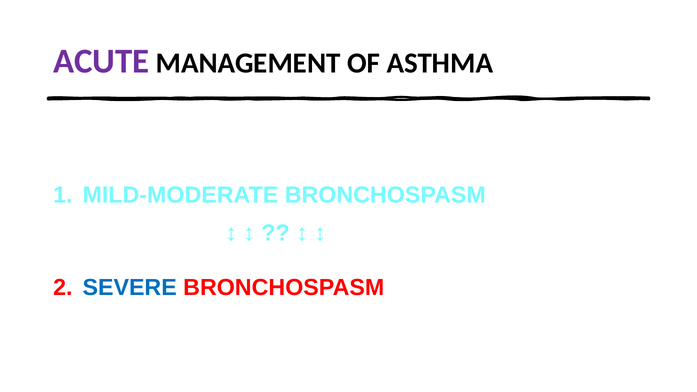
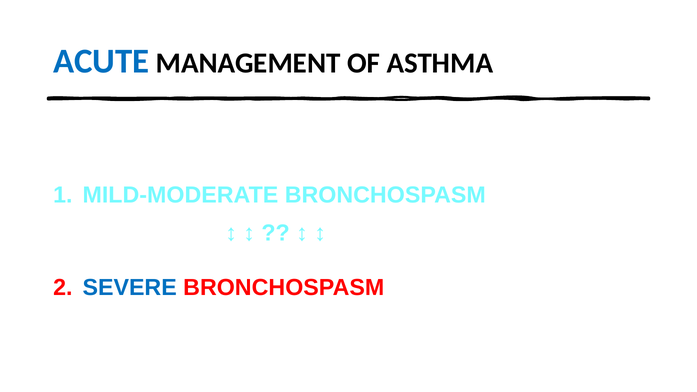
ACUTE colour: purple -> blue
